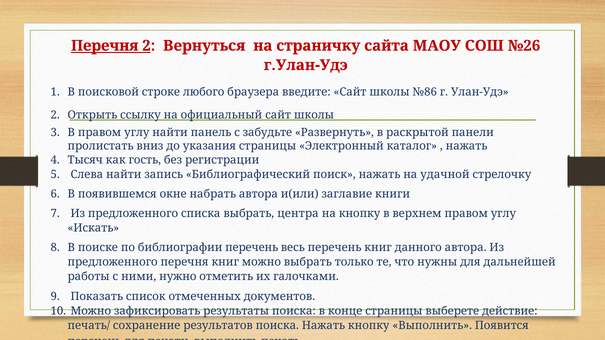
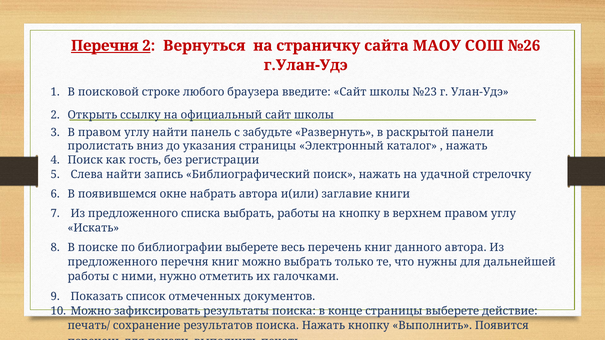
№86: №86 -> №23
Тысяч at (85, 160): Тысяч -> Поиск
выбрать центра: центра -> работы
библиографии перечень: перечень -> выберете
